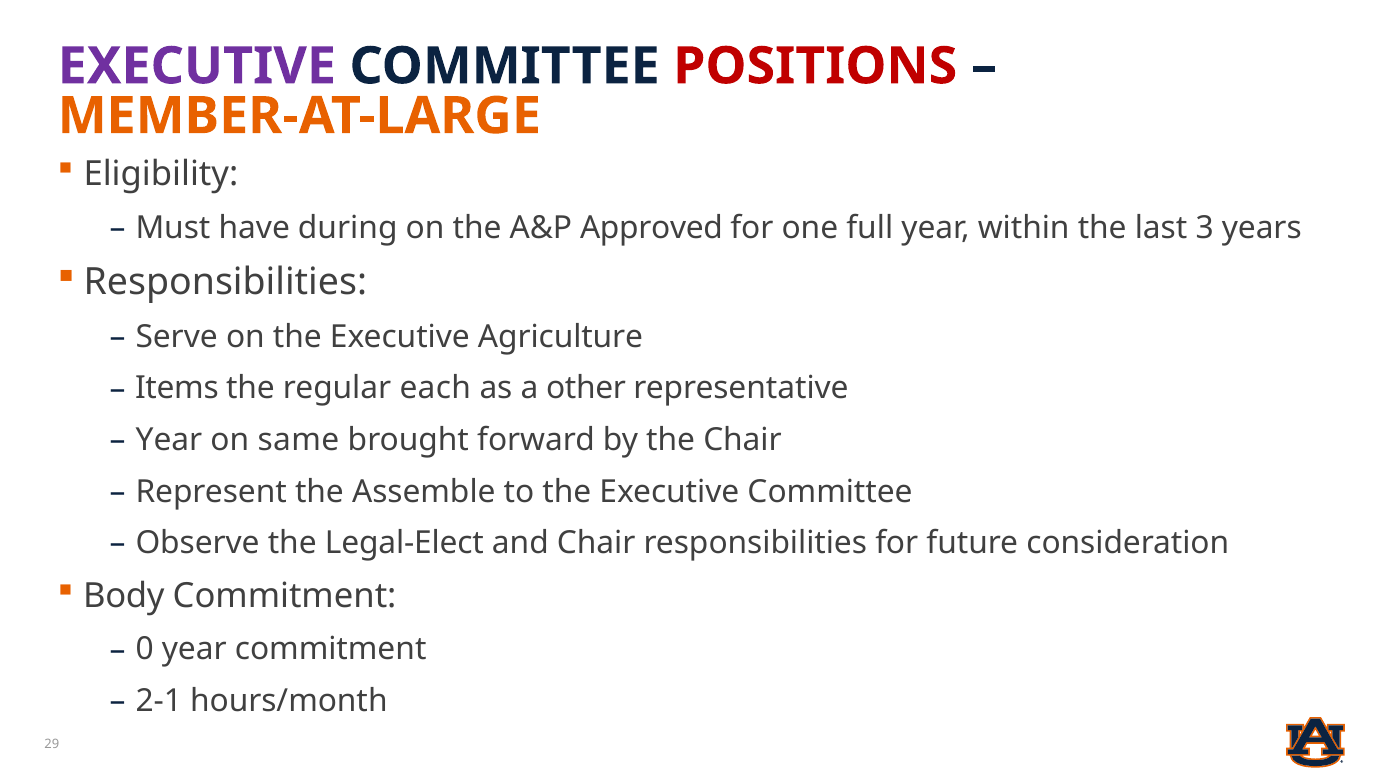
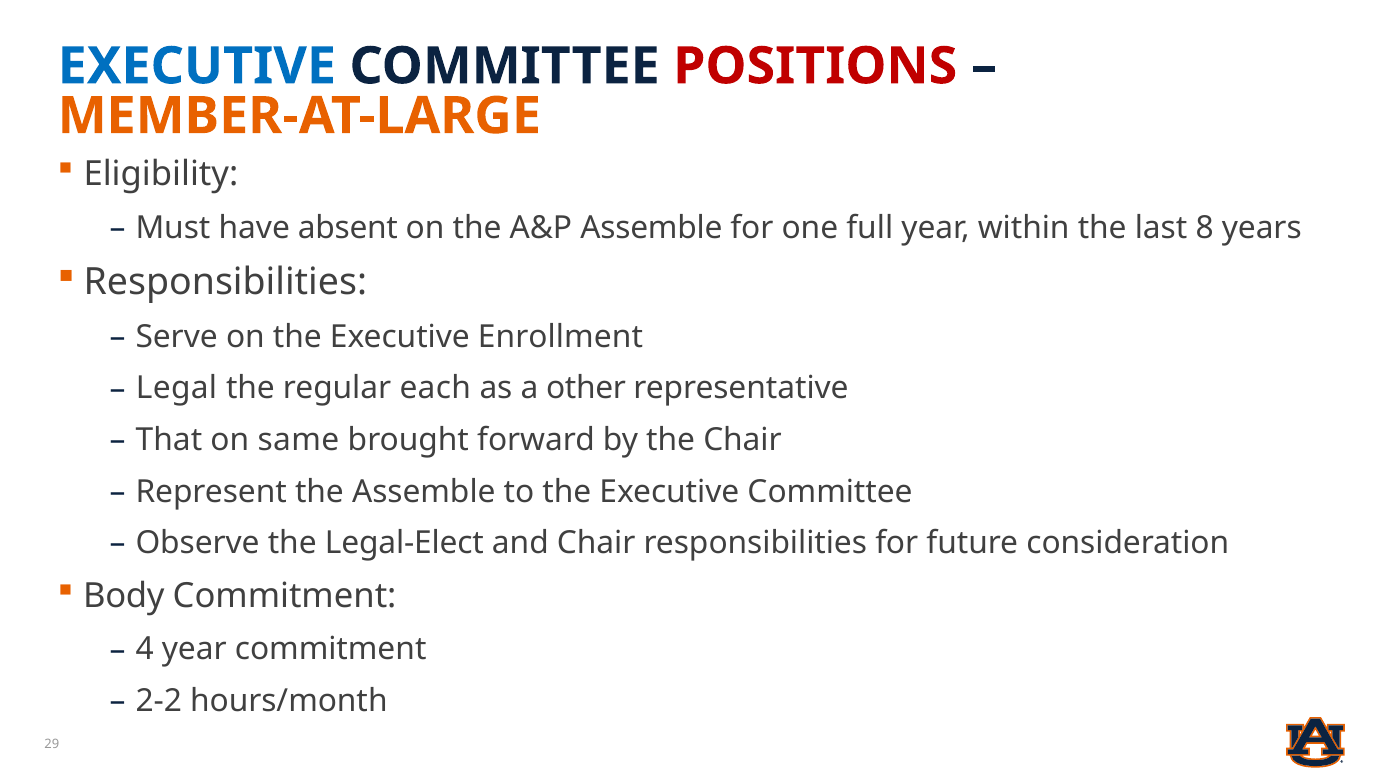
EXECUTIVE at (197, 66) colour: purple -> blue
during: during -> absent
A&P Approved: Approved -> Assemble
3: 3 -> 8
Agriculture: Agriculture -> Enrollment
Items: Items -> Legal
Year at (169, 440): Year -> That
0: 0 -> 4
2-1: 2-1 -> 2-2
